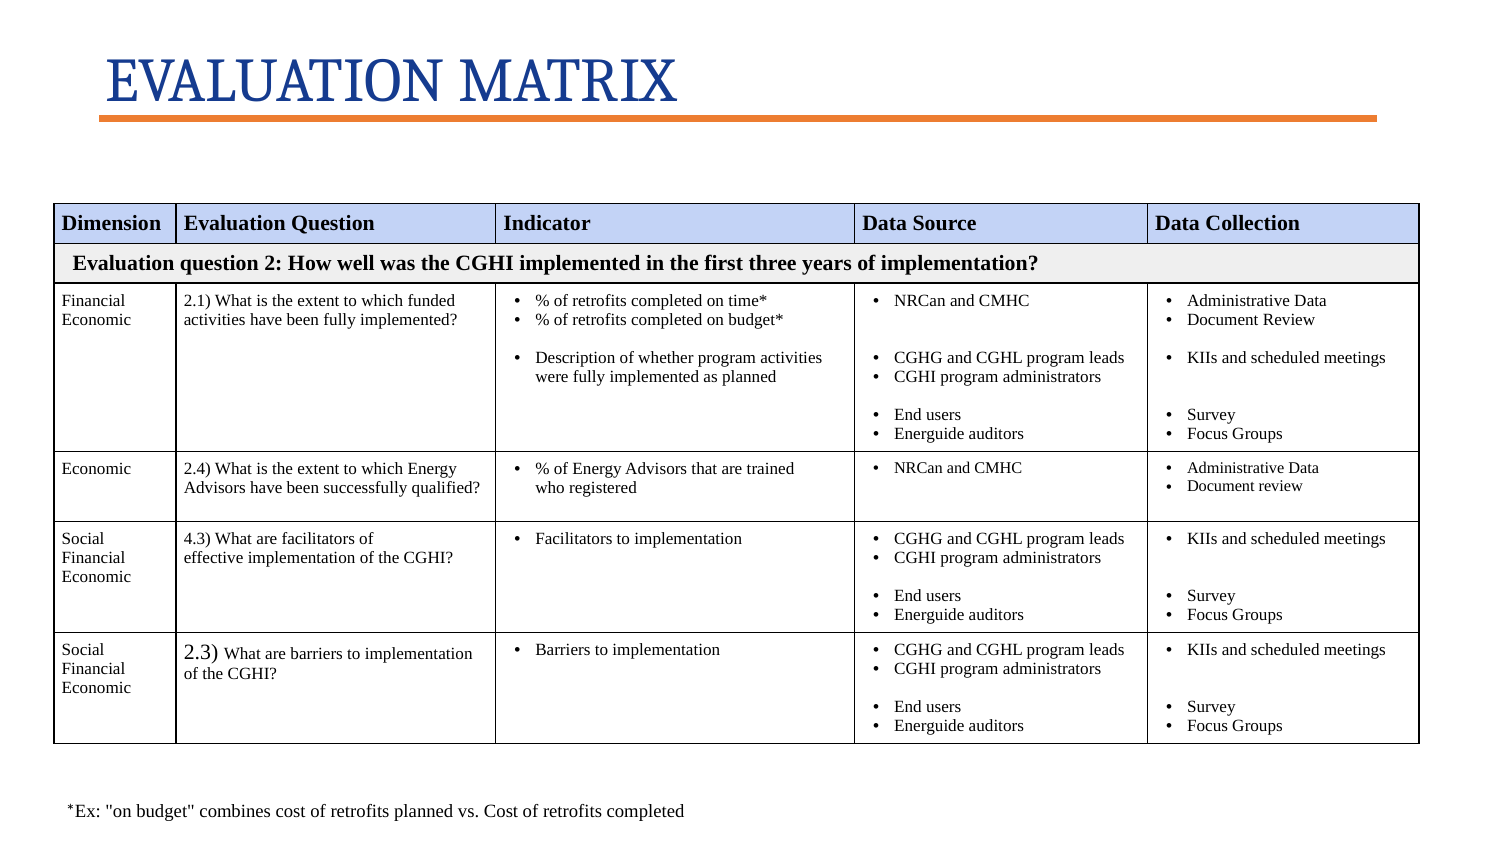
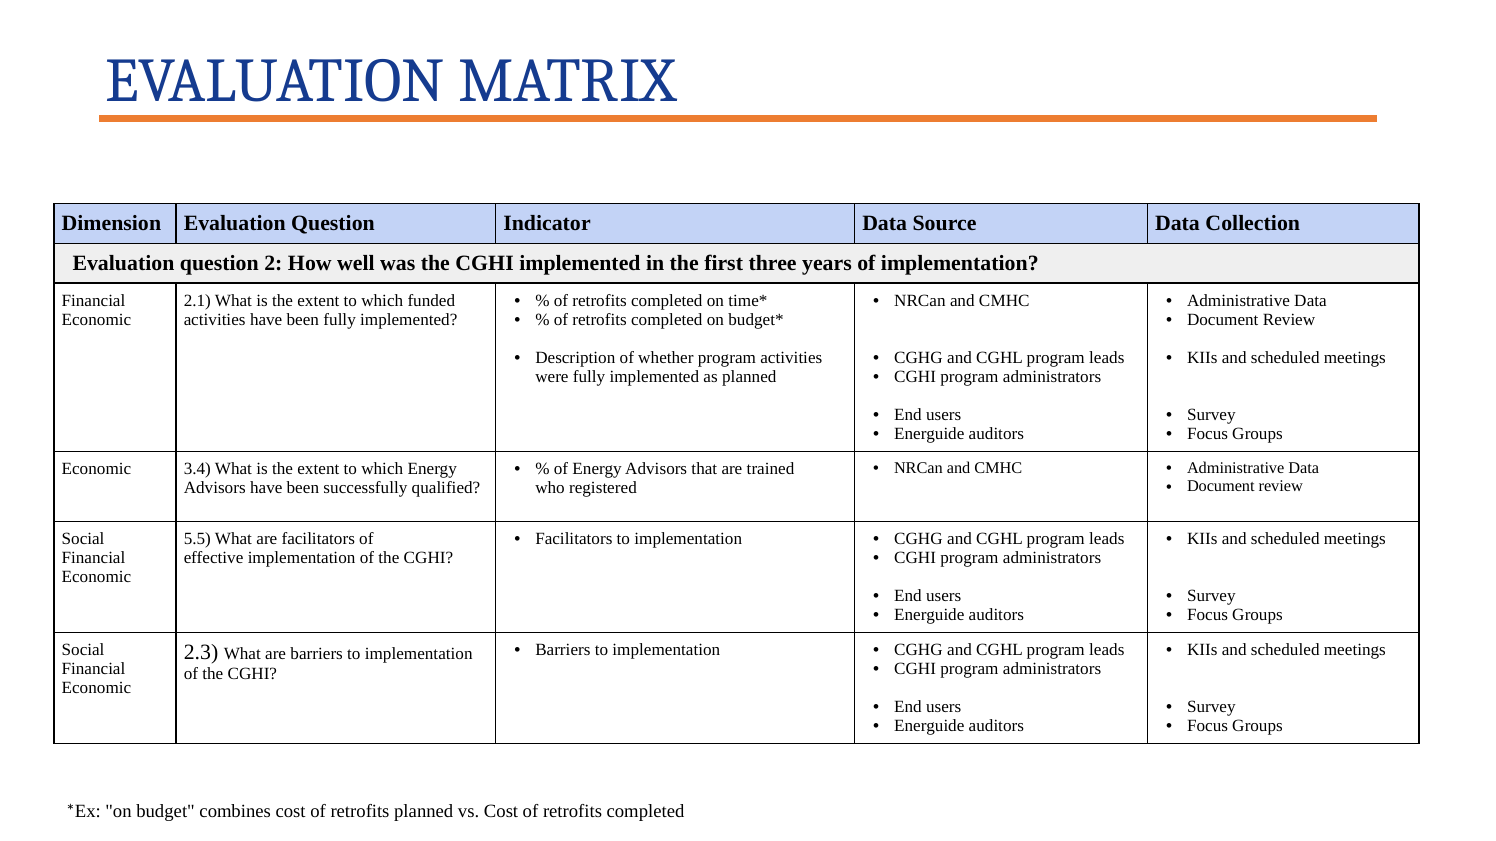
2.4: 2.4 -> 3.4
4.3: 4.3 -> 5.5
